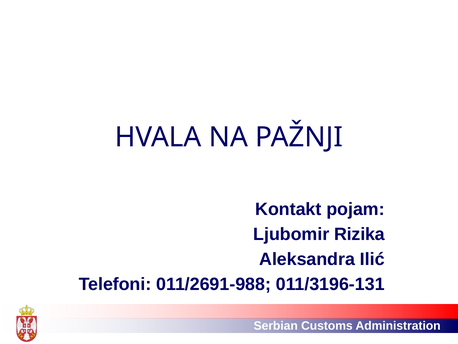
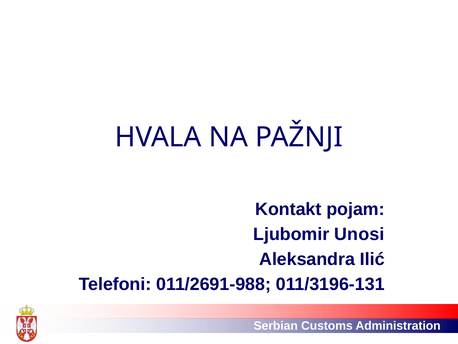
Rizika: Rizika -> Unosi
